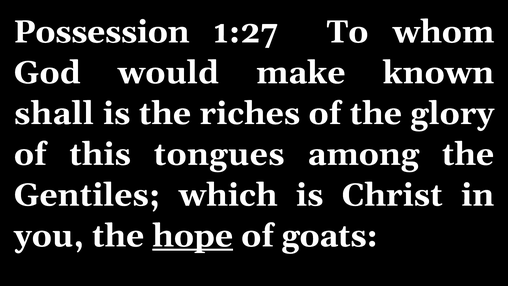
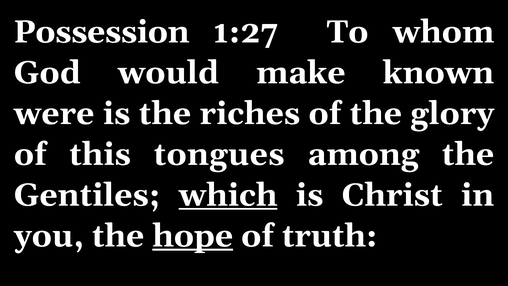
shall: shall -> were
which underline: none -> present
goats: goats -> truth
